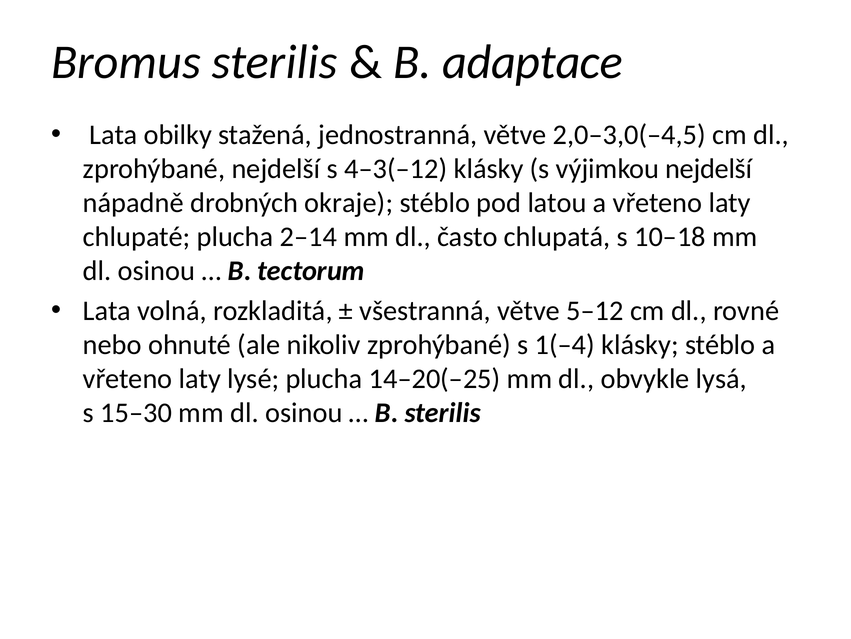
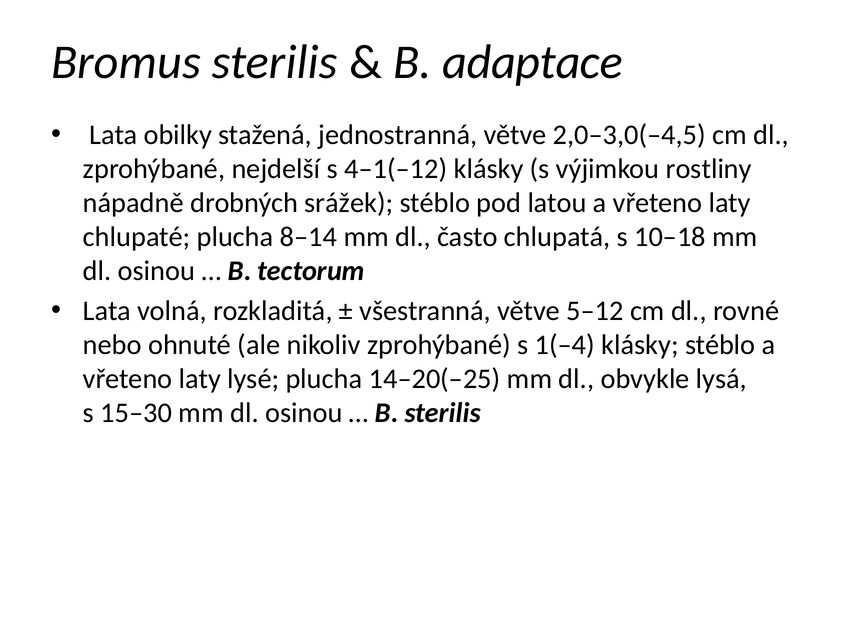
4–3(–12: 4–3(–12 -> 4–1(–12
výjimkou nejdelší: nejdelší -> rostliny
okraje: okraje -> srážek
2–14: 2–14 -> 8–14
